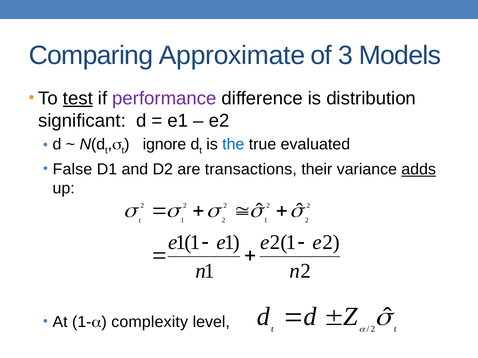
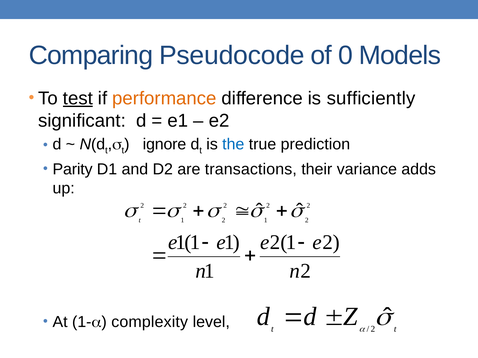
Approximate: Approximate -> Pseudocode
3: 3 -> 0
performance colour: purple -> orange
distribution: distribution -> sufficiently
evaluated: evaluated -> prediction
False: False -> Parity
adds underline: present -> none
